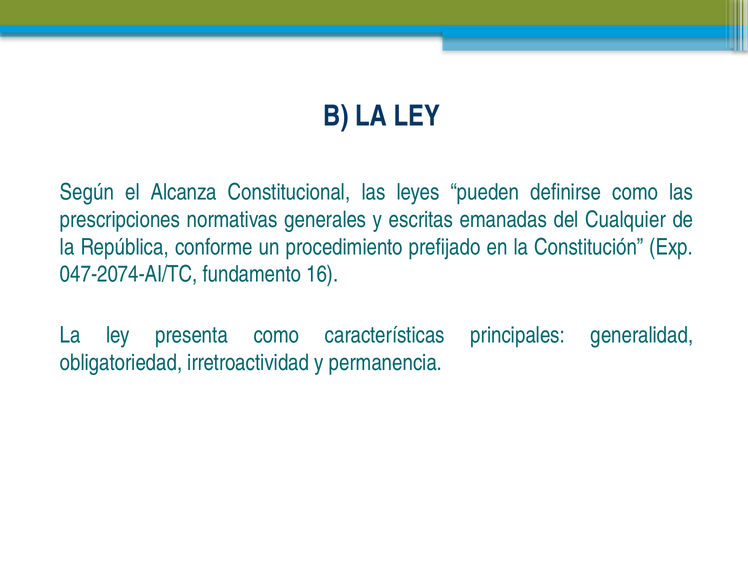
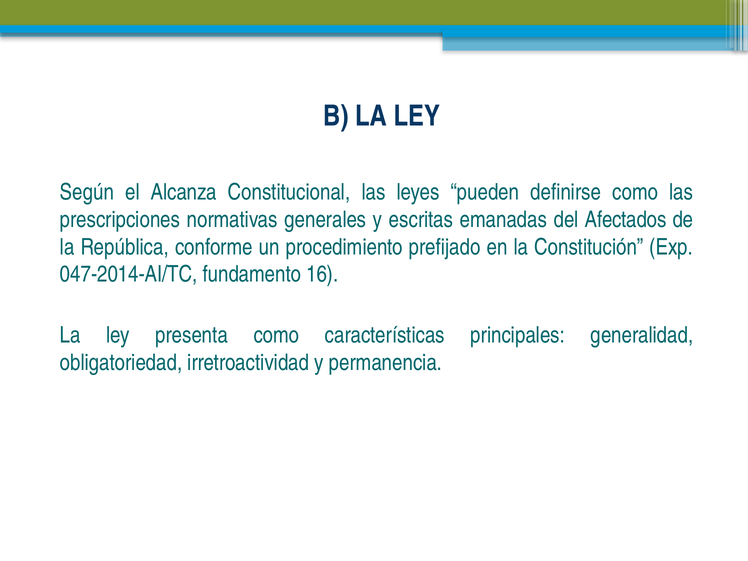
Cualquier: Cualquier -> Afectados
047-2074-AI/TC: 047-2074-AI/TC -> 047-2014-AI/TC
